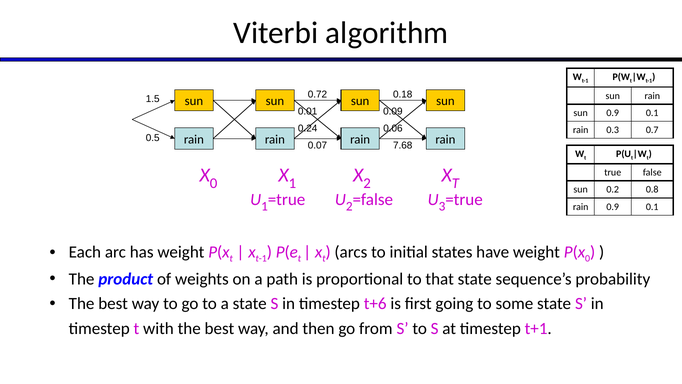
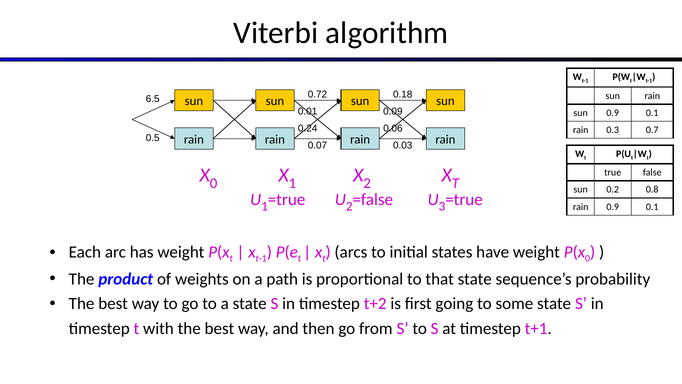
1.5: 1.5 -> 6.5
7.68: 7.68 -> 0.03
t+6: t+6 -> t+2
